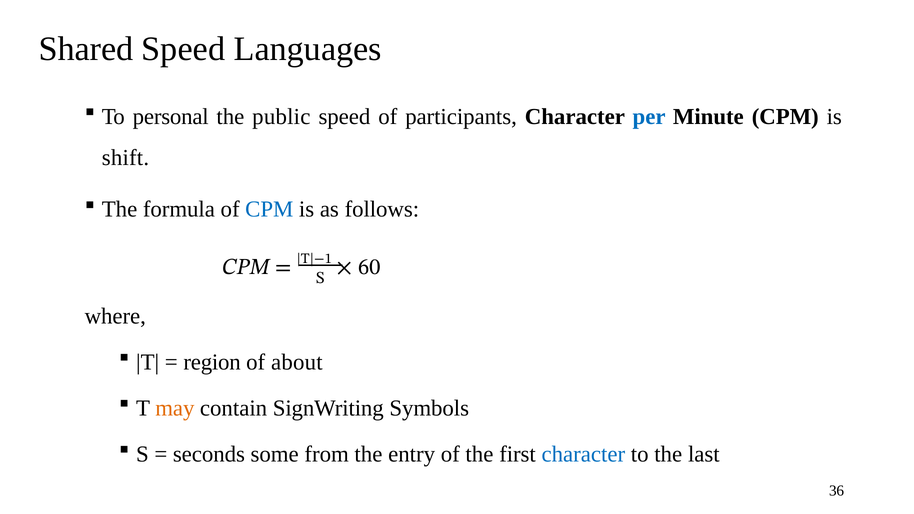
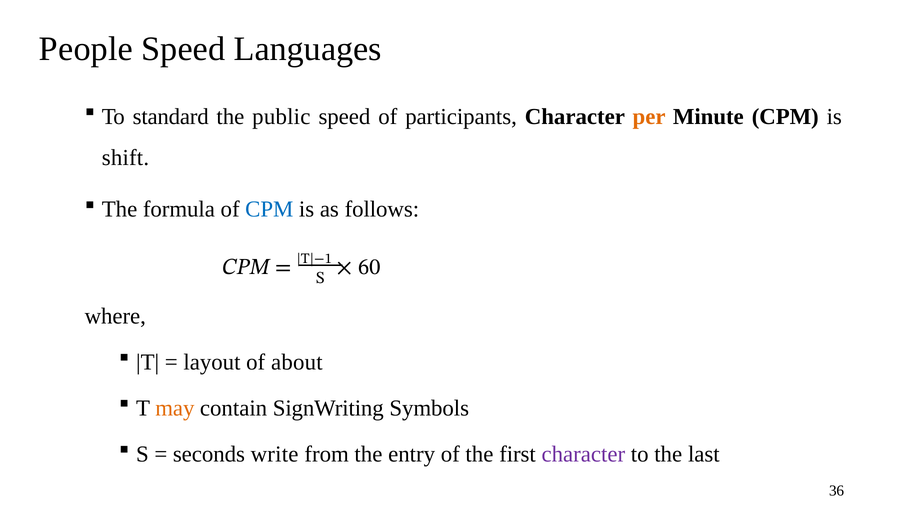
Shared: Shared -> People
personal: personal -> standard
per colour: blue -> orange
region: region -> layout
some: some -> write
character at (583, 454) colour: blue -> purple
